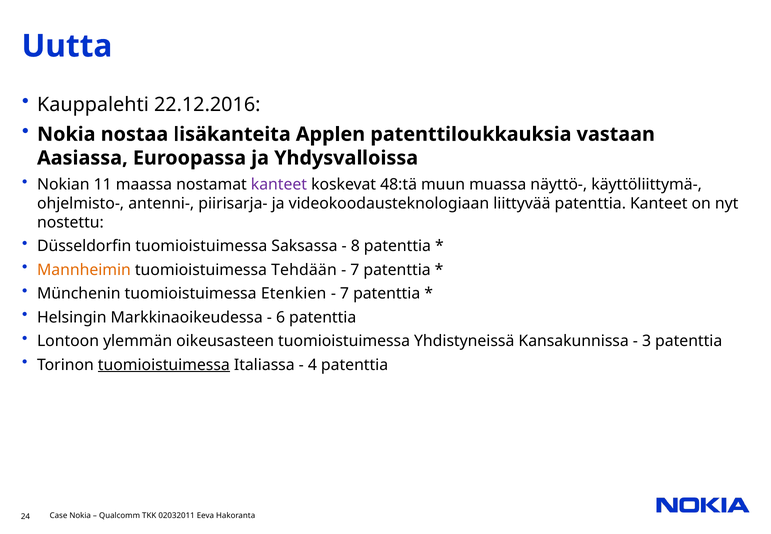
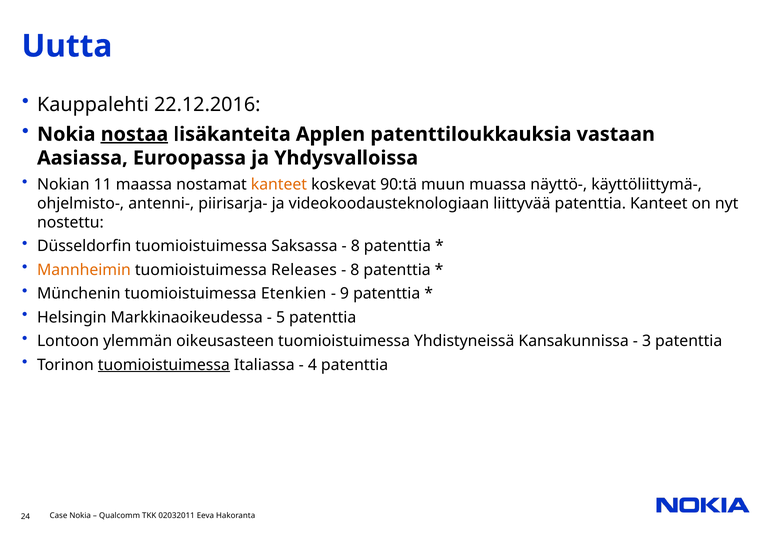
nostaa underline: none -> present
kanteet at (279, 184) colour: purple -> orange
48:tä: 48:tä -> 90:tä
Tehdään: Tehdään -> Releases
7 at (355, 270): 7 -> 8
7 at (345, 293): 7 -> 9
6: 6 -> 5
